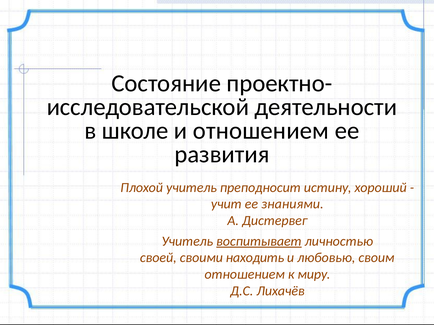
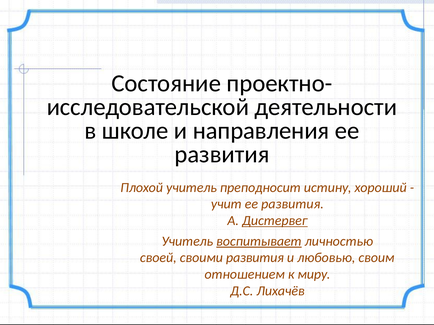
и отношением: отношением -> направления
учит ее знаниями: знаниями -> развития
Дистервег underline: none -> present
своими находить: находить -> развития
